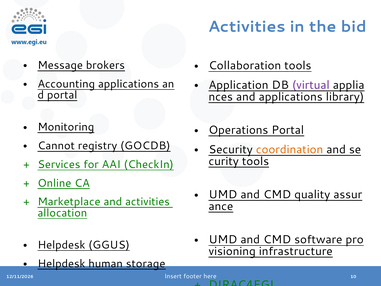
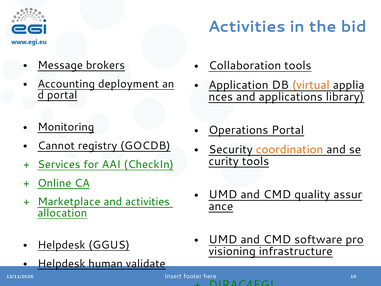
Accounting applications: applications -> deployment
virtual colour: purple -> orange
storage: storage -> validate
